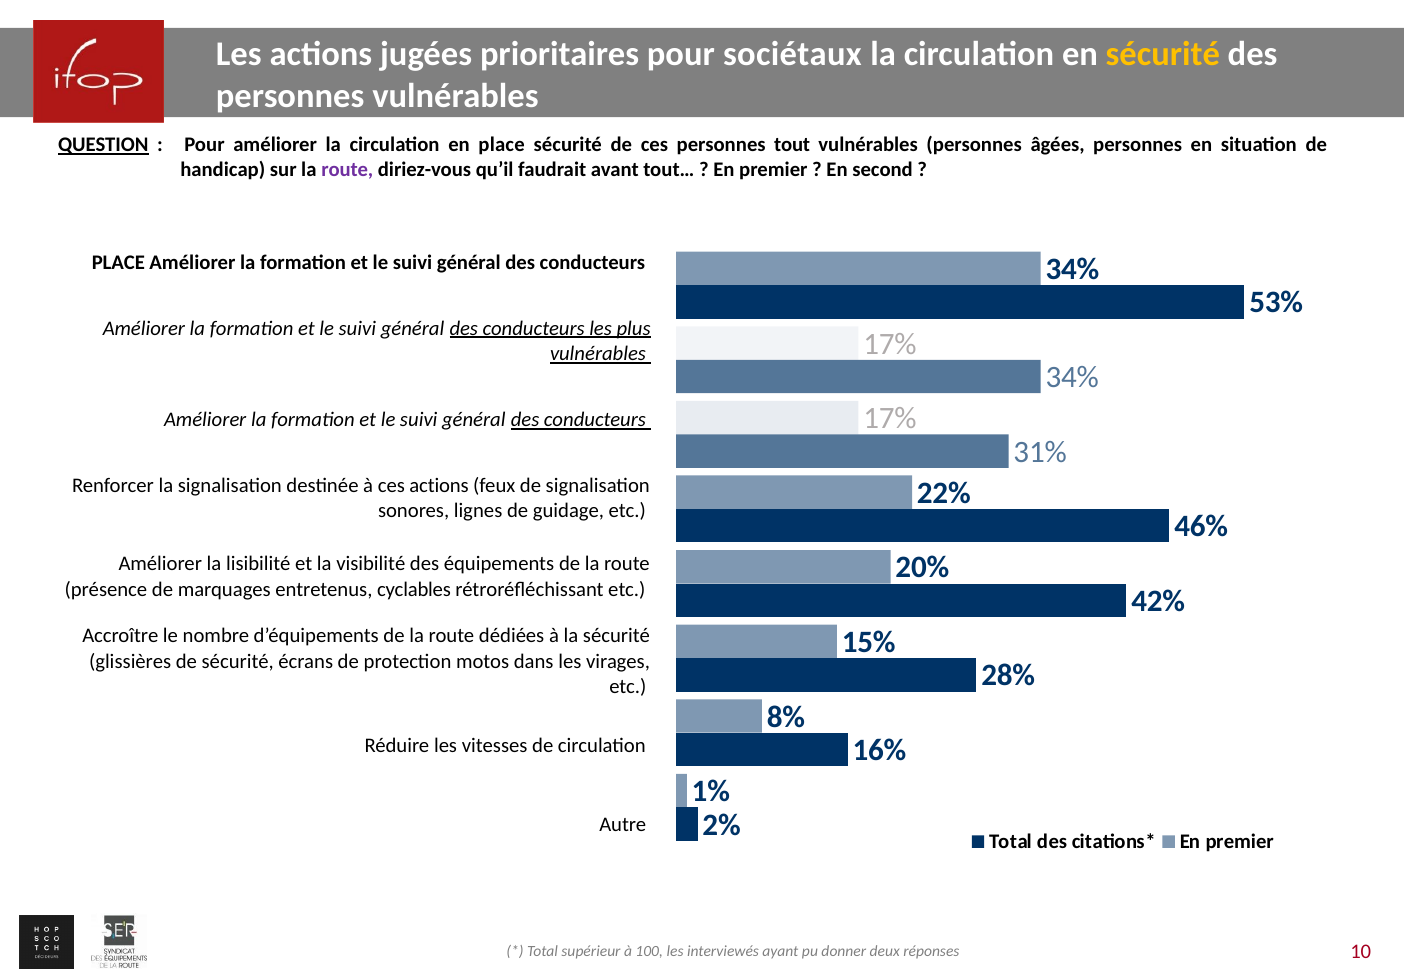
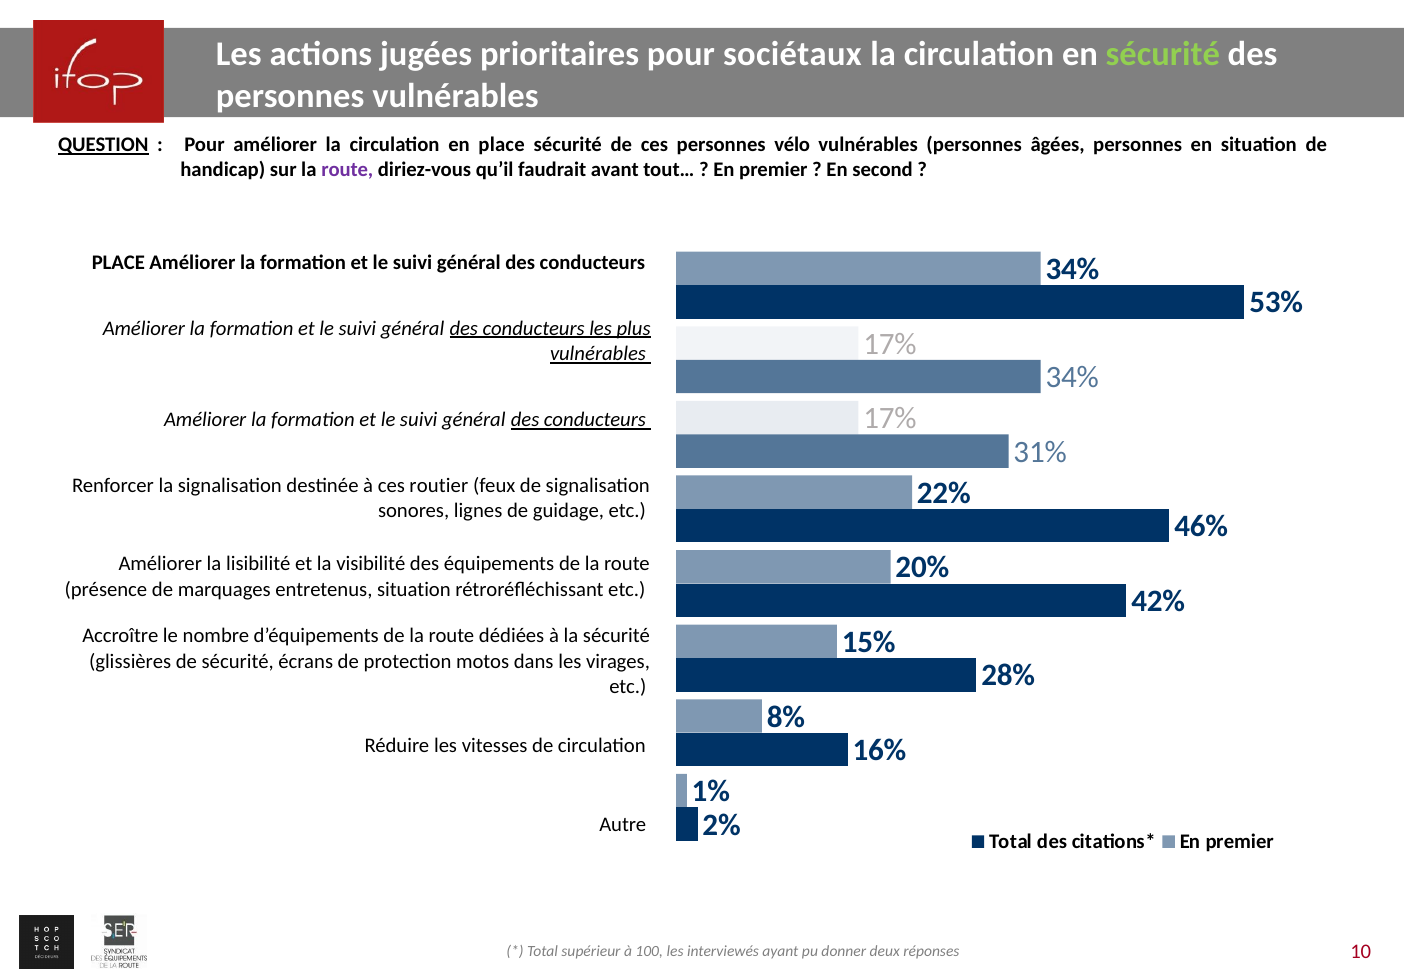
sécurité at (1163, 54) colour: yellow -> light green
tout: tout -> vélo
ces actions: actions -> routier
entretenus cyclables: cyclables -> situation
